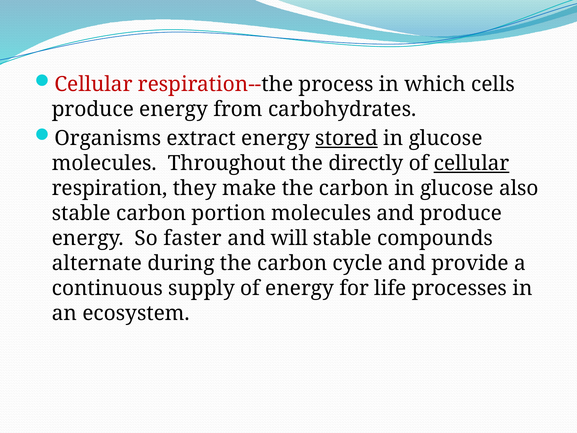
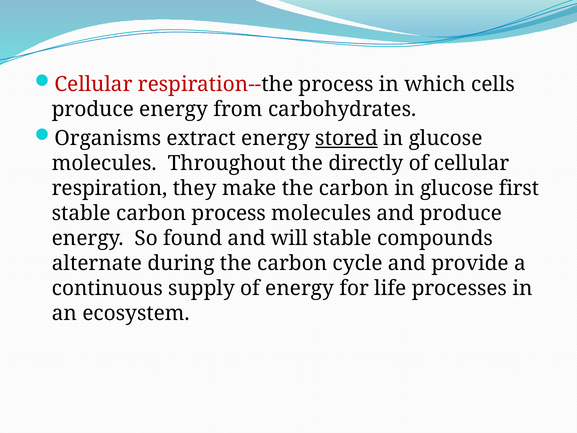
cellular at (472, 163) underline: present -> none
also: also -> first
carbon portion: portion -> process
faster: faster -> found
